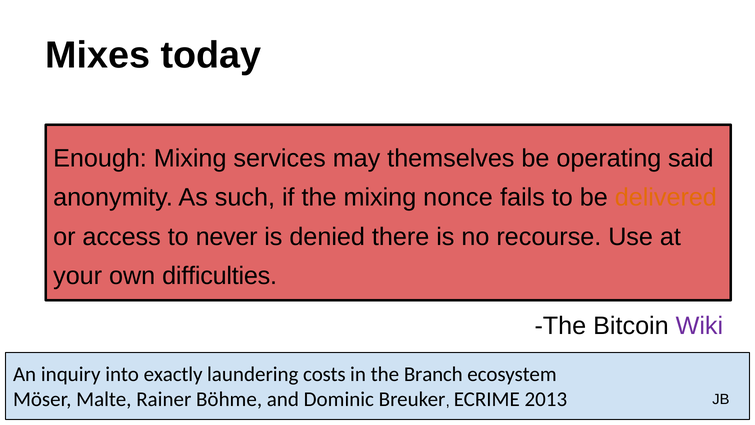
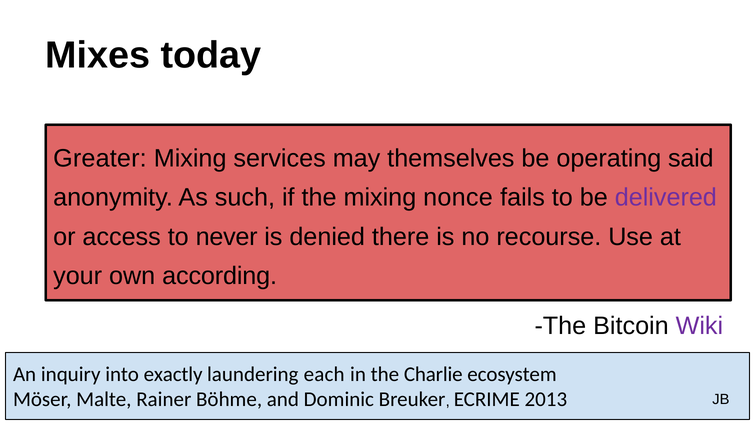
Enough: Enough -> Greater
delivered colour: orange -> purple
difficulties: difficulties -> according
costs: costs -> each
Branch: Branch -> Charlie
